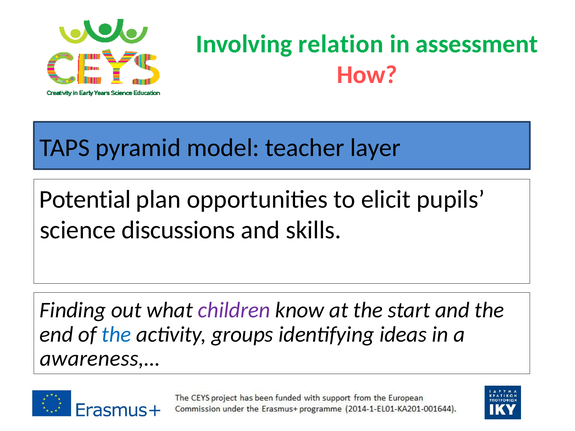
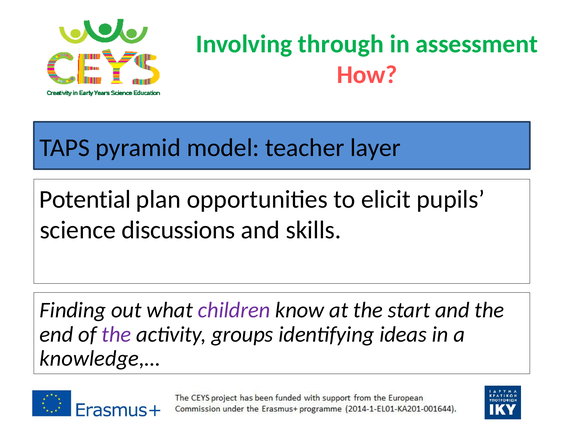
relation: relation -> through
the at (116, 335) colour: blue -> purple
awareness,…: awareness,… -> knowledge,…
